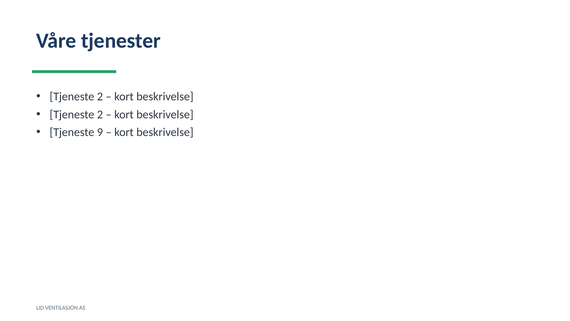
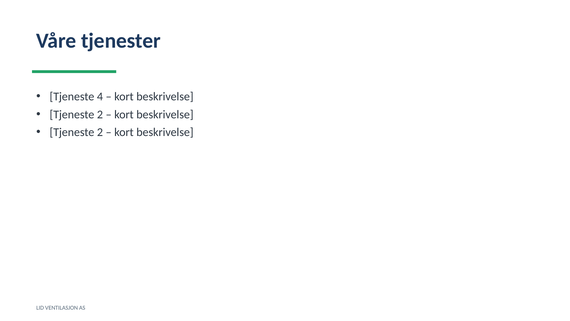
2 at (100, 97): 2 -> 4
9 at (100, 132): 9 -> 2
